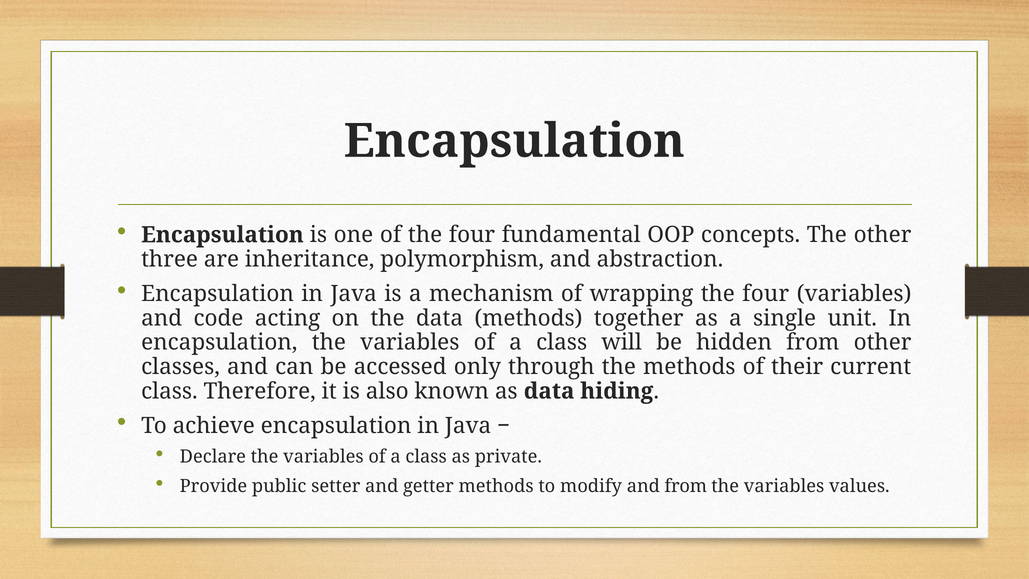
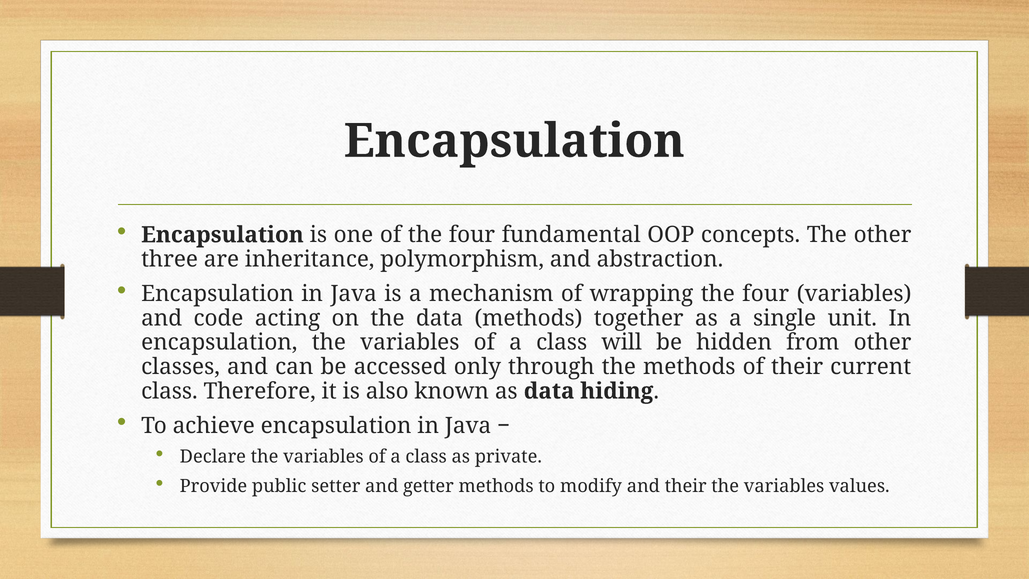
and from: from -> their
